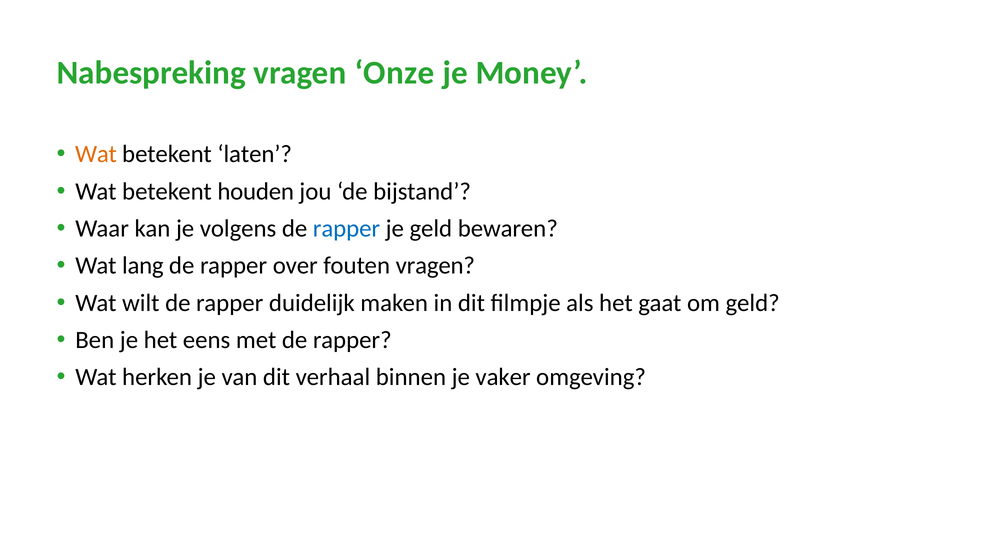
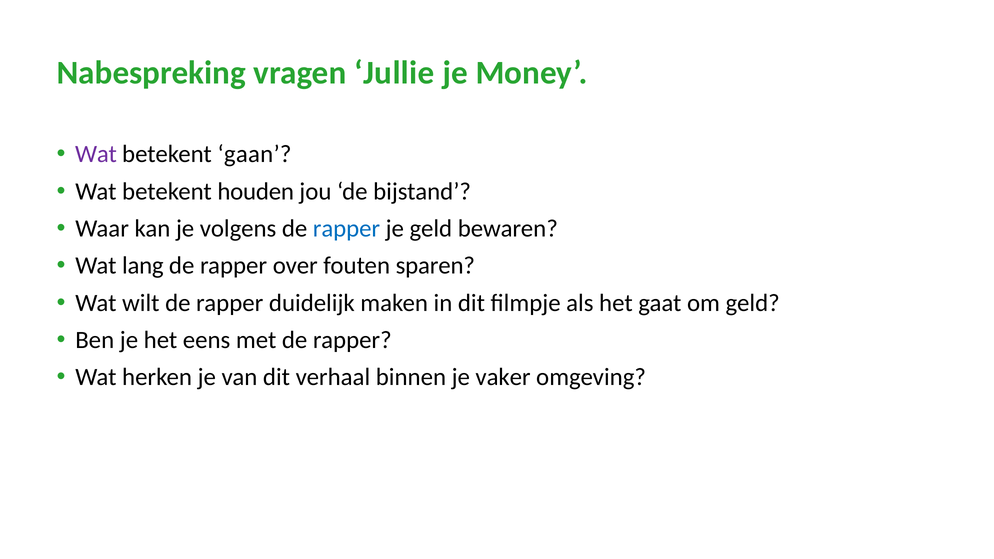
Onze: Onze -> Jullie
Wat at (96, 154) colour: orange -> purple
laten: laten -> gaan
fouten vragen: vragen -> sparen
